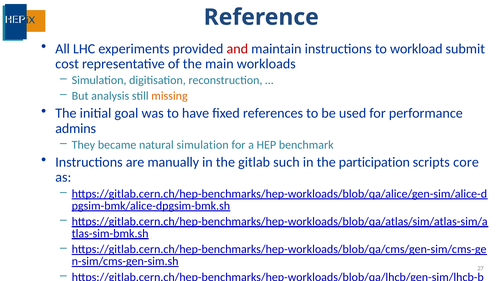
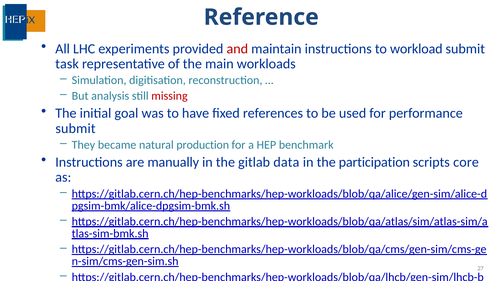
cost: cost -> task
missing colour: orange -> red
admins at (76, 129): admins -> submit
natural simulation: simulation -> production
such: such -> data
